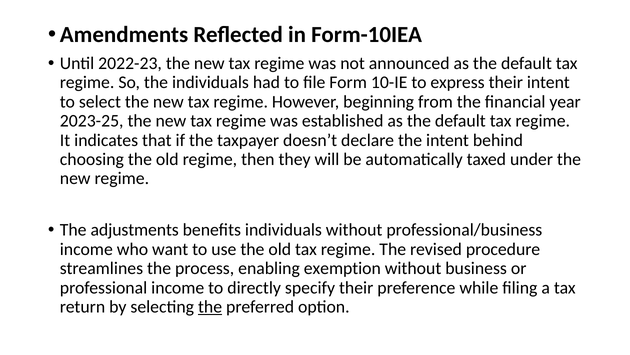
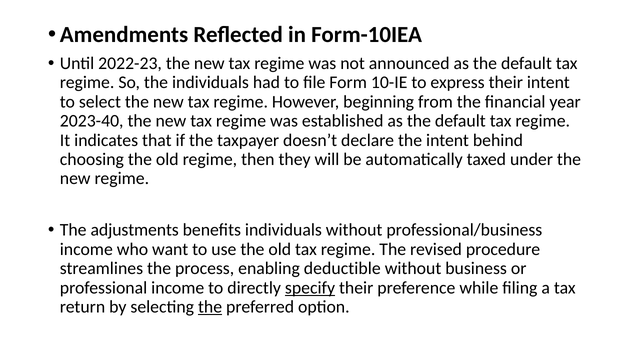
2023-25: 2023-25 -> 2023-40
exemption: exemption -> deductible
specify underline: none -> present
